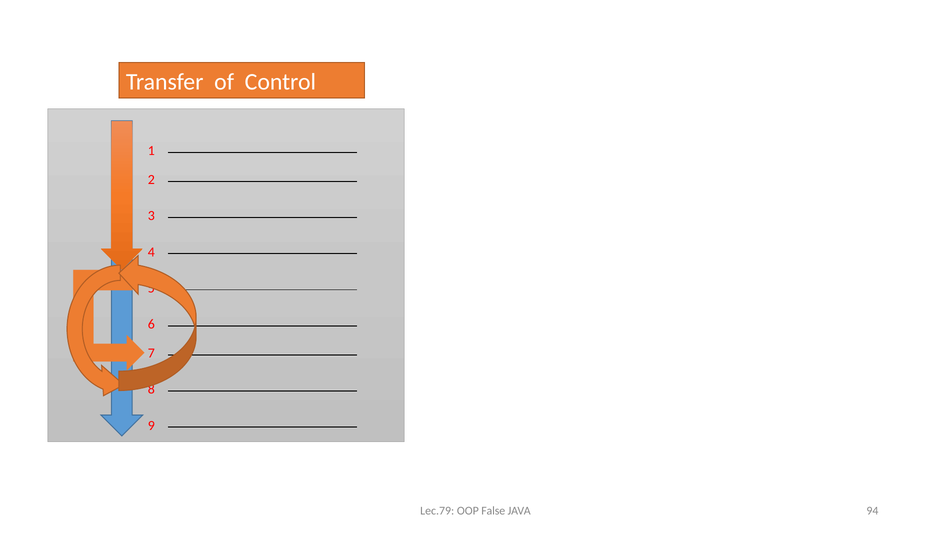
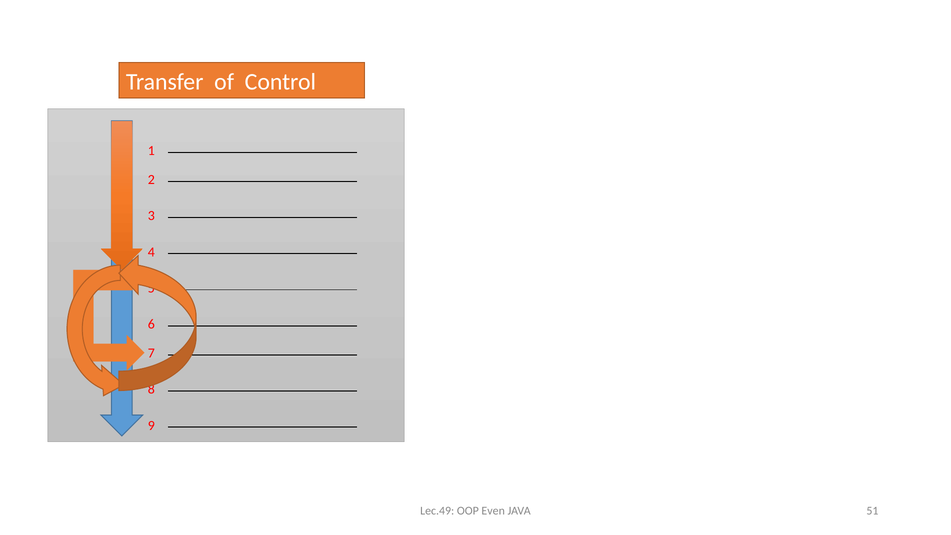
Lec.79: Lec.79 -> Lec.49
False: False -> Even
94: 94 -> 51
